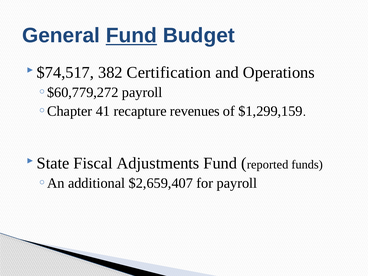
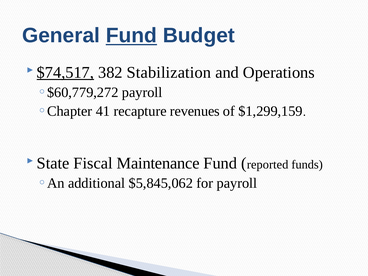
$74,517 underline: none -> present
Certification: Certification -> Stabilization
Adjustments: Adjustments -> Maintenance
$2,659,407: $2,659,407 -> $5,845,062
